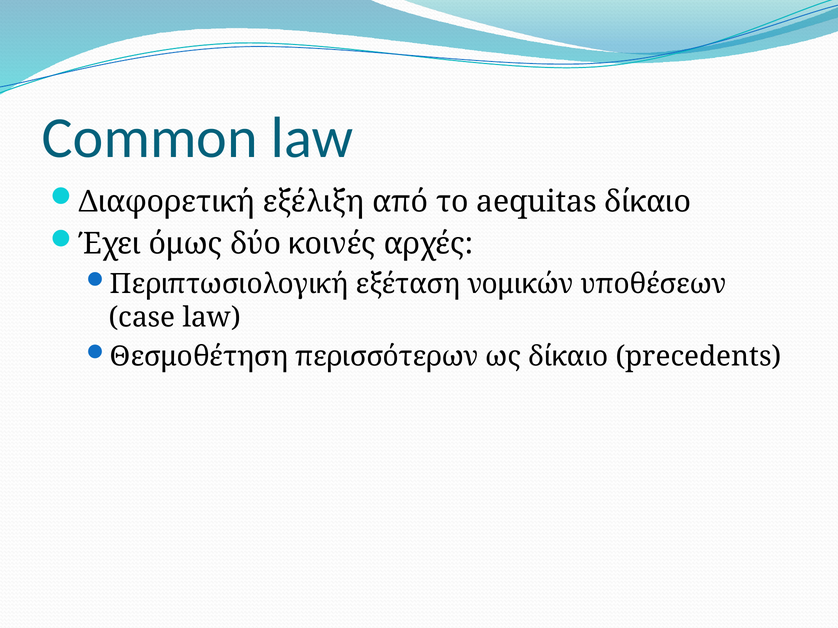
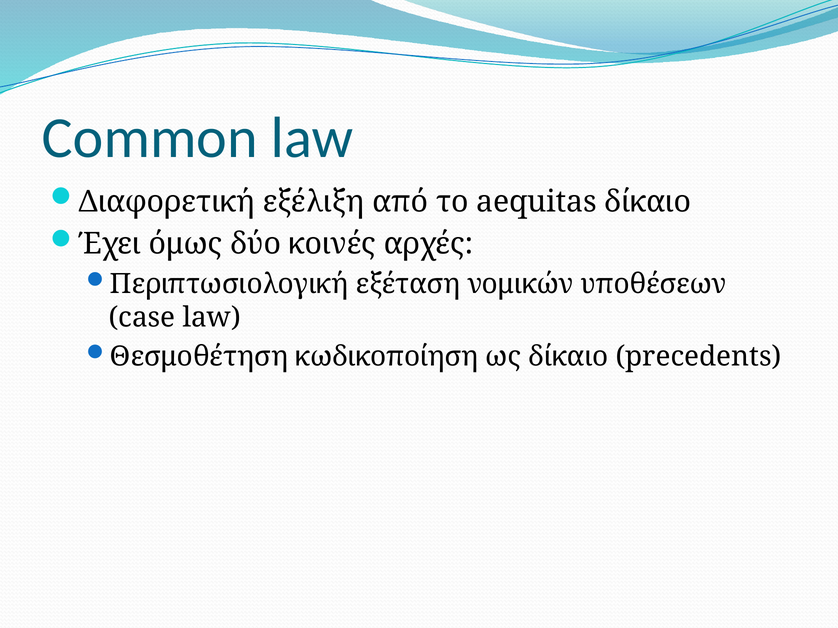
περισσότερων: περισσότερων -> κωδικοποίηση
